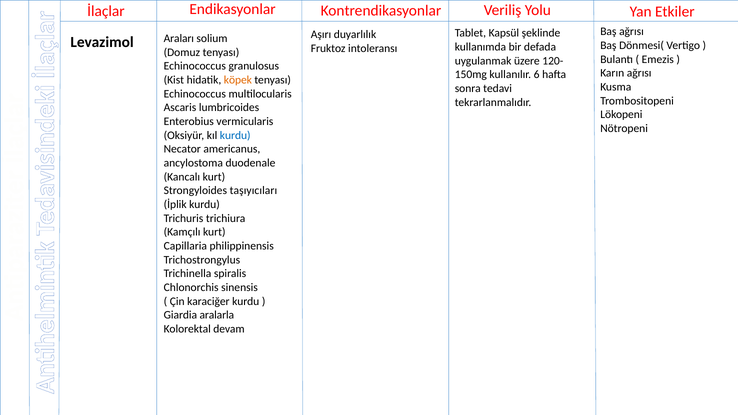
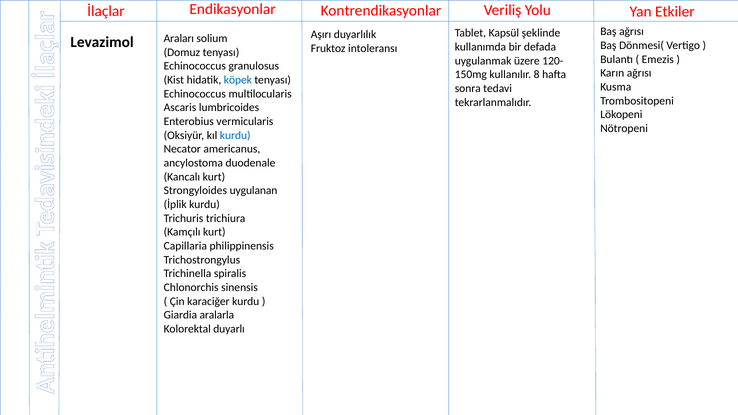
6: 6 -> 8
köpek colour: orange -> blue
taşıyıcıları: taşıyıcıları -> uygulanan
devam: devam -> duyarlı
